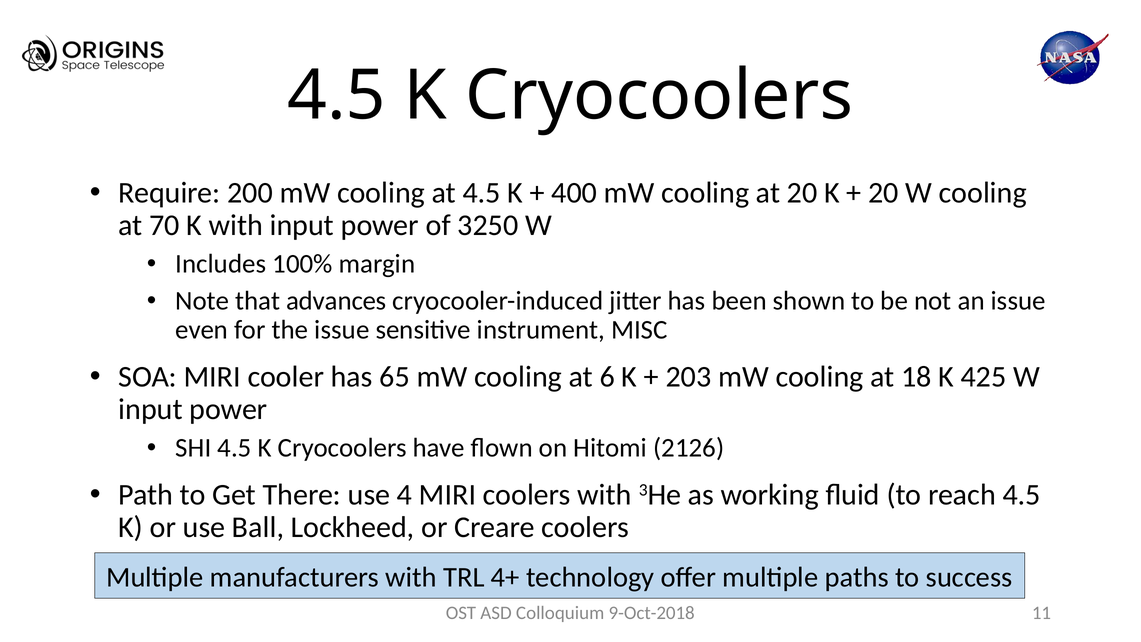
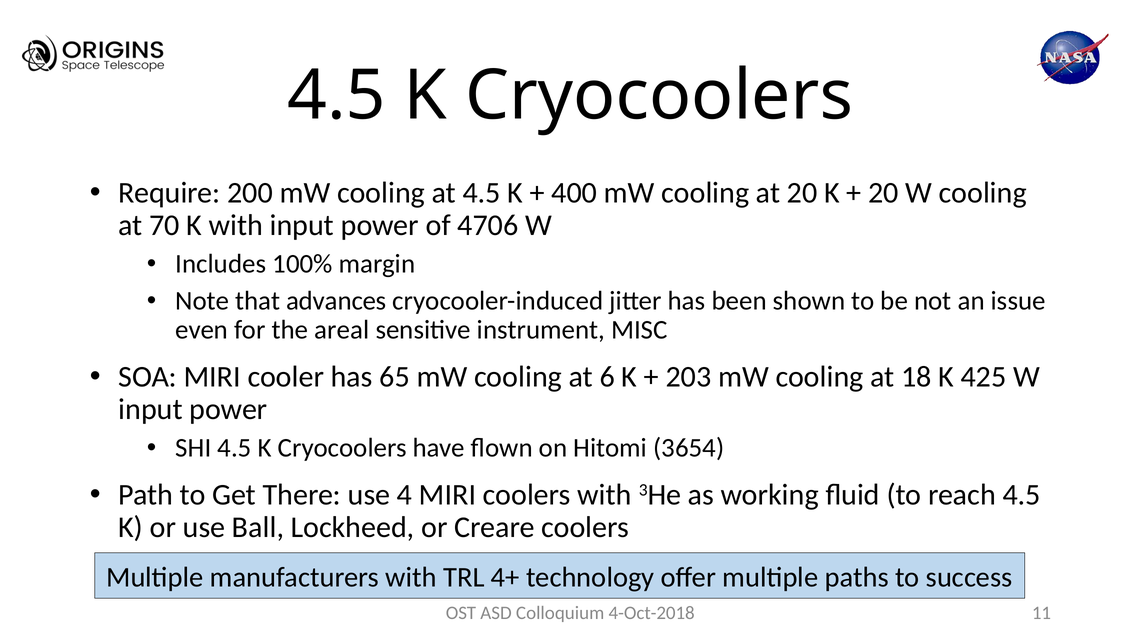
3250: 3250 -> 4706
the issue: issue -> areal
2126: 2126 -> 3654
9-Oct-2018: 9-Oct-2018 -> 4-Oct-2018
